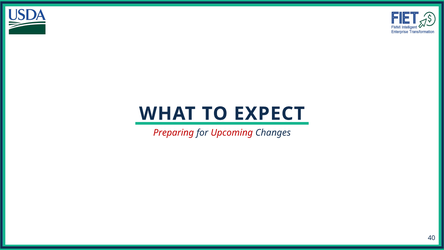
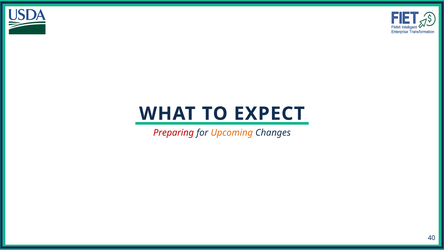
Upcoming colour: red -> orange
